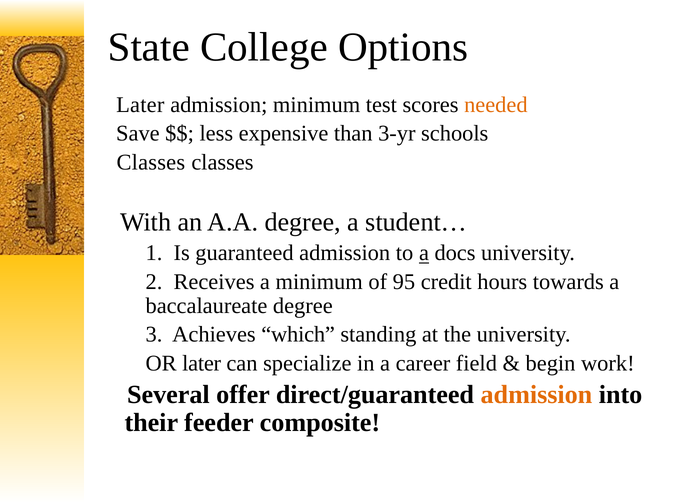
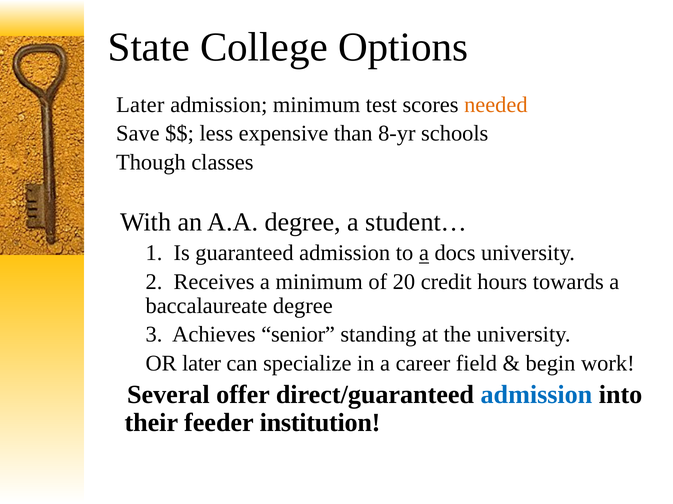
3-yr: 3-yr -> 8-yr
Classes at (151, 162): Classes -> Though
95: 95 -> 20
which: which -> senior
admission at (536, 395) colour: orange -> blue
composite: composite -> institution
